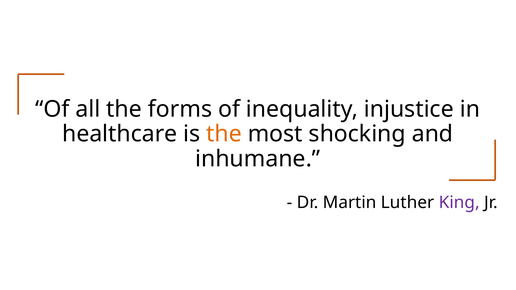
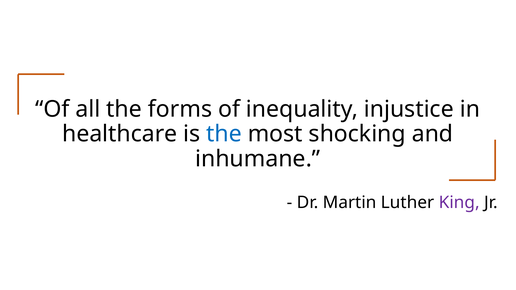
the at (224, 134) colour: orange -> blue
